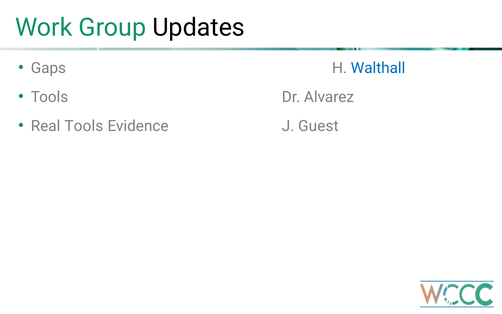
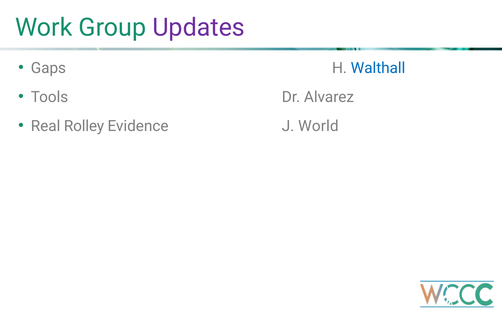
Updates colour: black -> purple
Real Tools: Tools -> Rolley
Guest: Guest -> World
